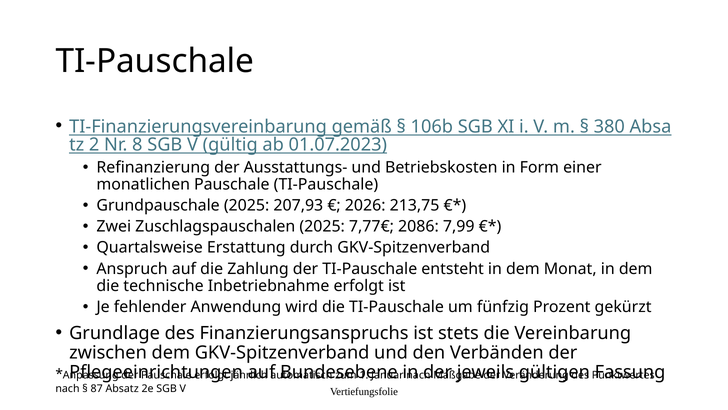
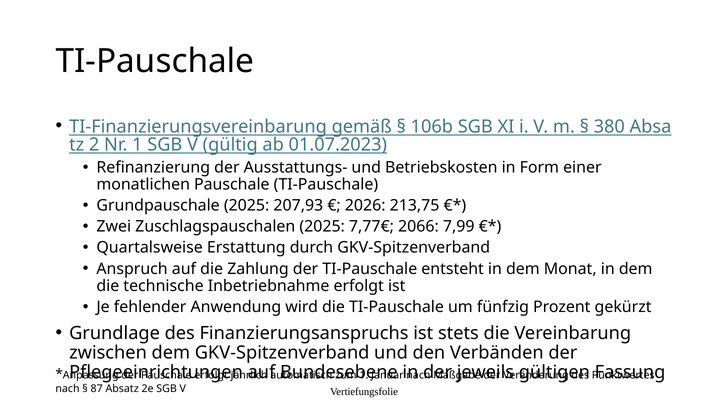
Nr 8: 8 -> 1
2086: 2086 -> 2066
